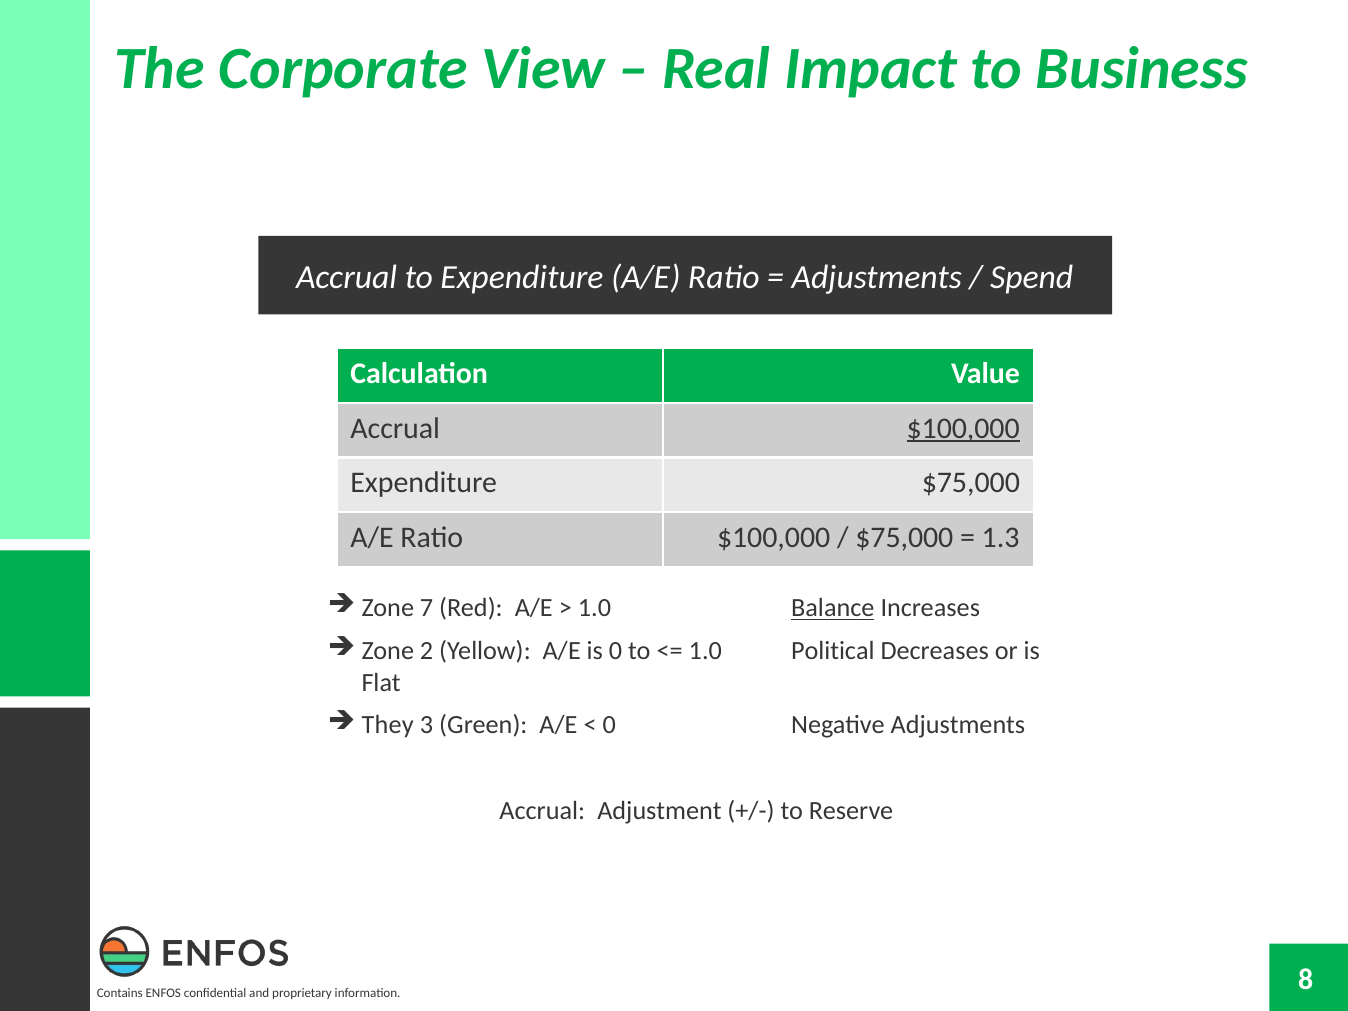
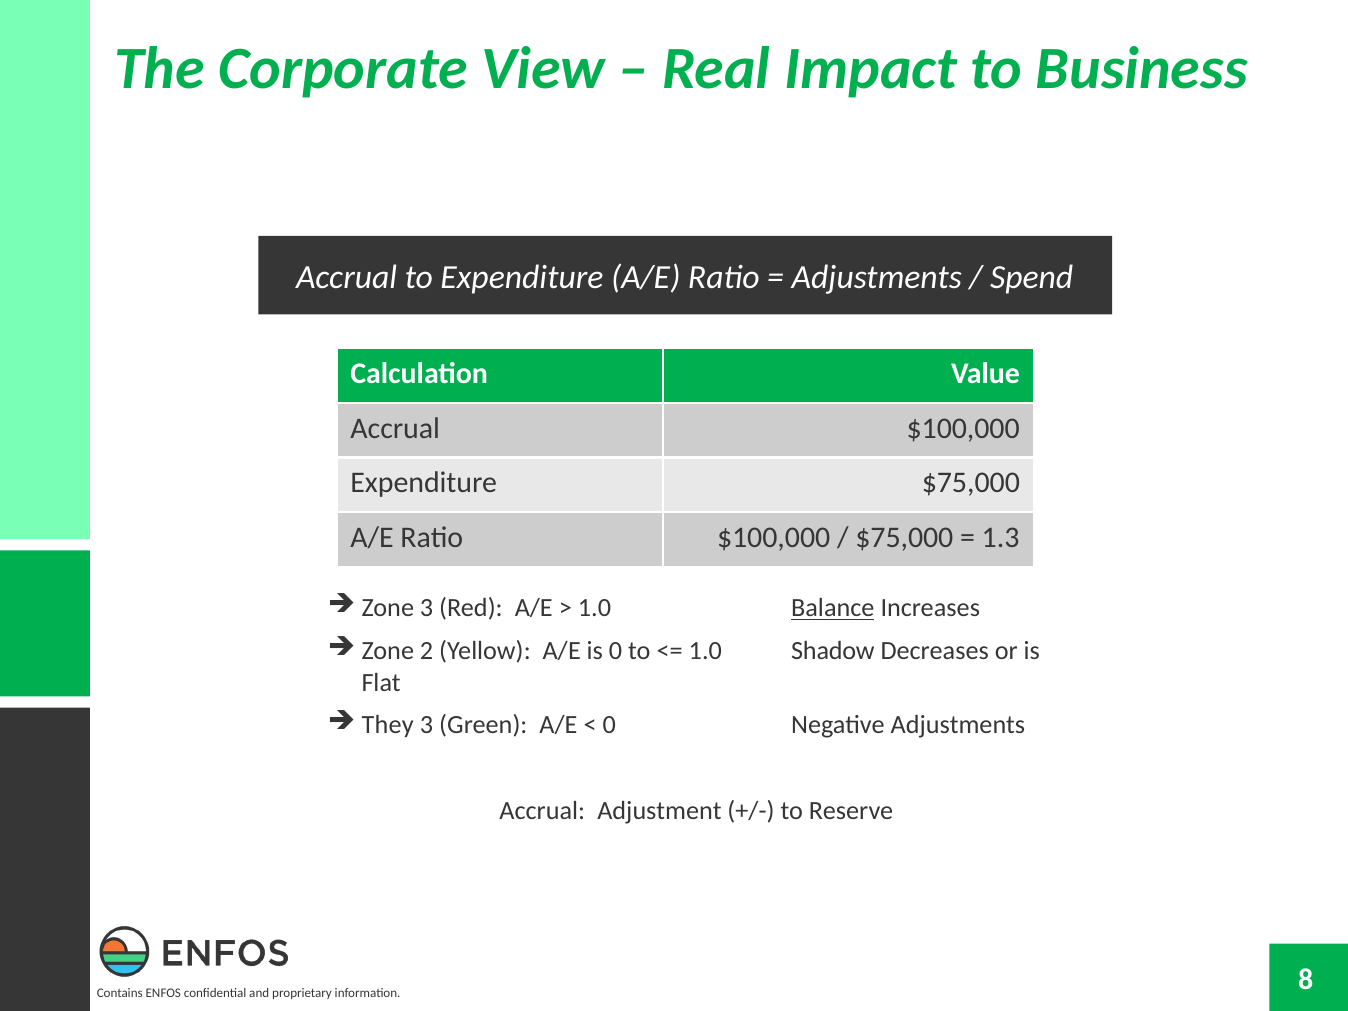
$100,000 at (963, 428) underline: present -> none
Zone 7: 7 -> 3
Political: Political -> Shadow
